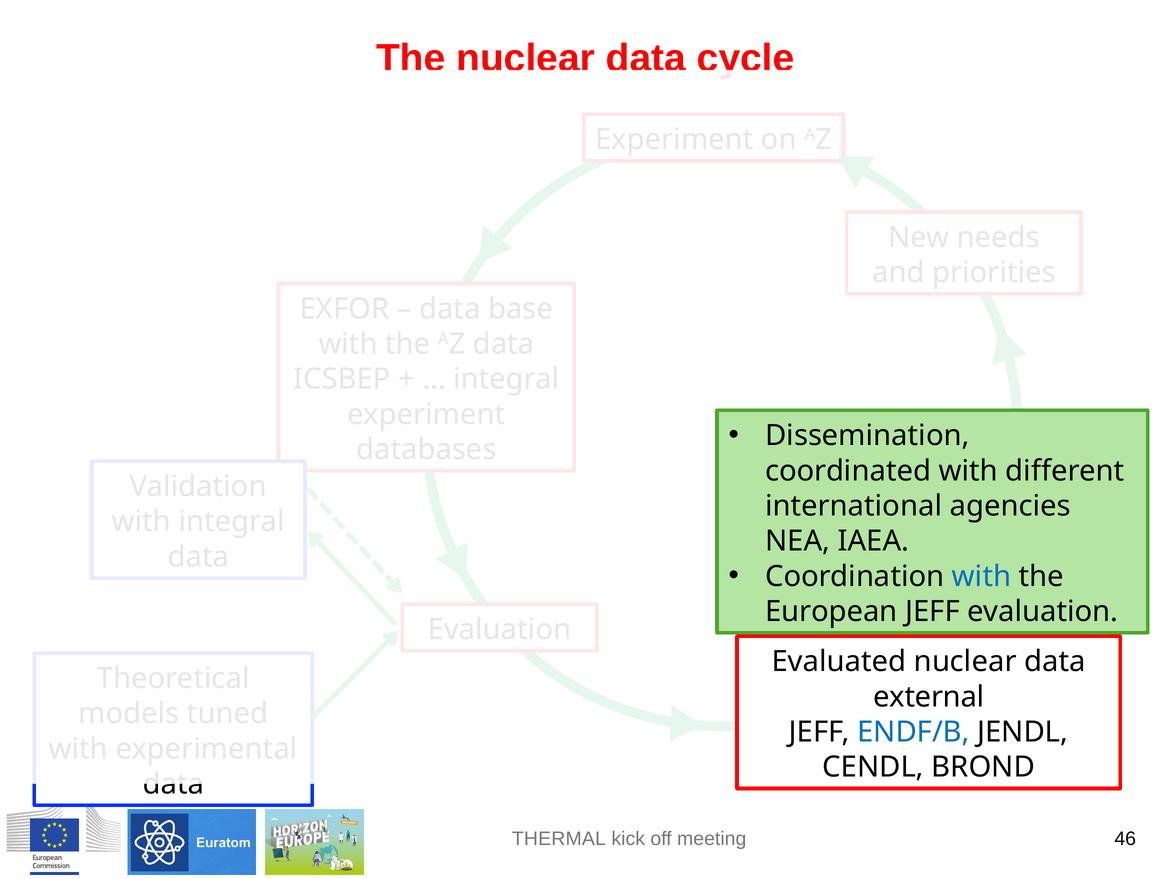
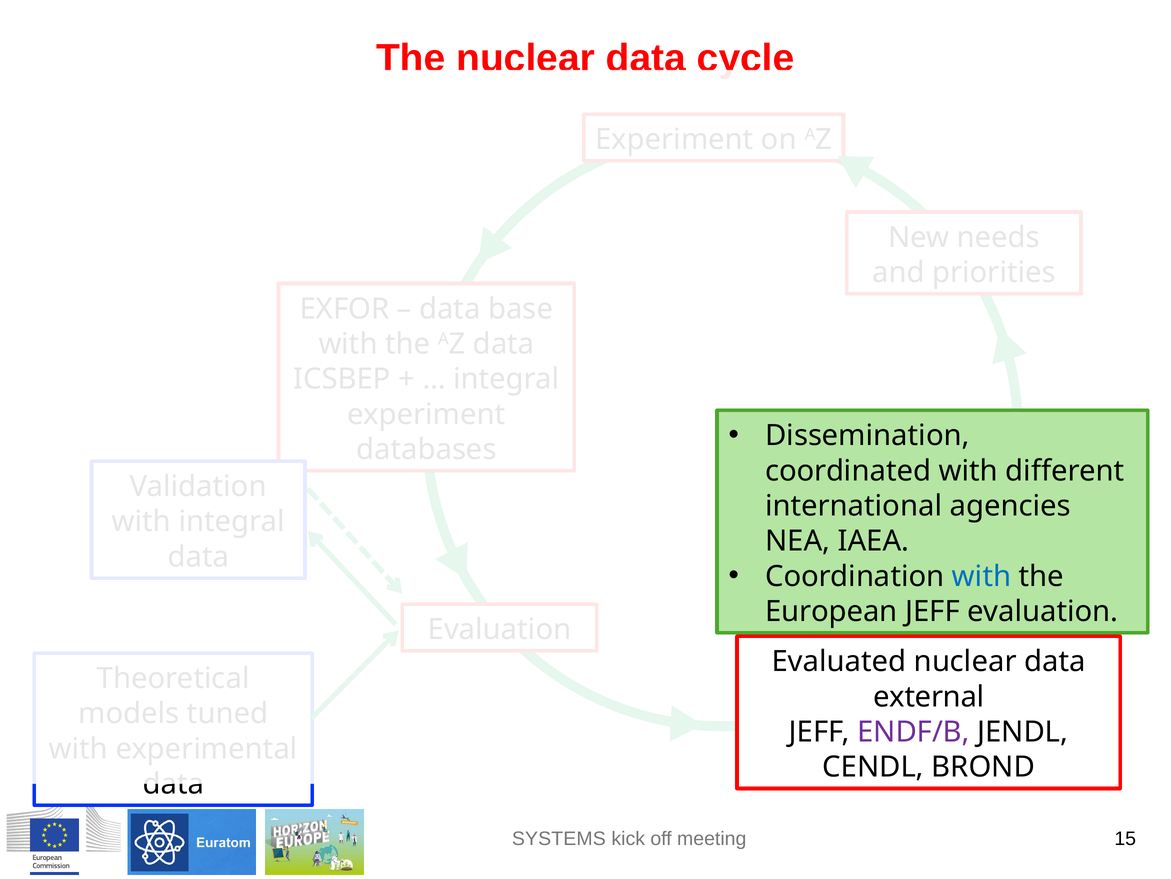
ENDF/B colour: blue -> purple
THERMAL: THERMAL -> SYSTEMS
46: 46 -> 15
